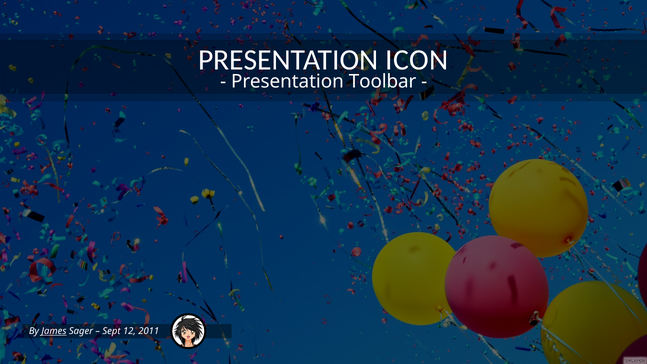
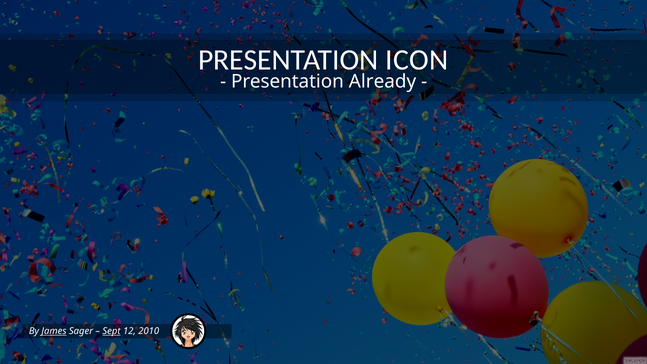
Toolbar: Toolbar -> Already
Sept underline: none -> present
2011: 2011 -> 2010
